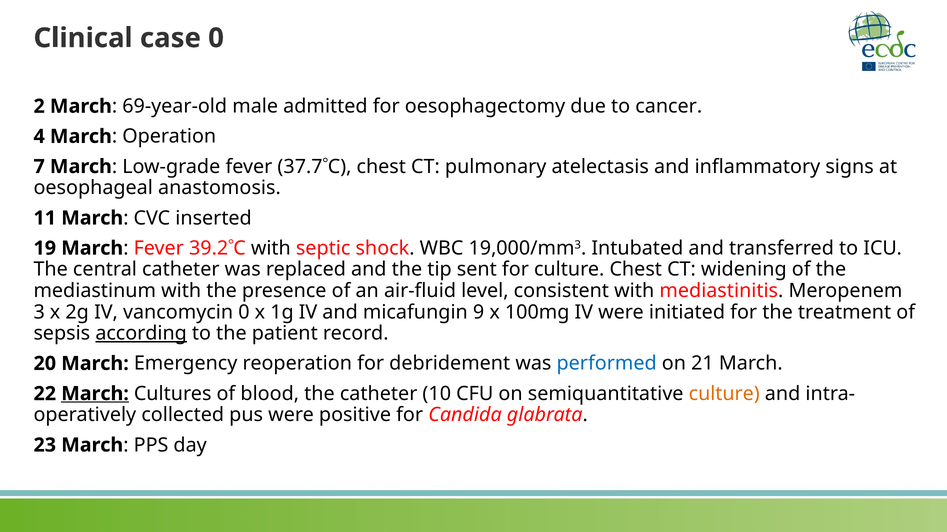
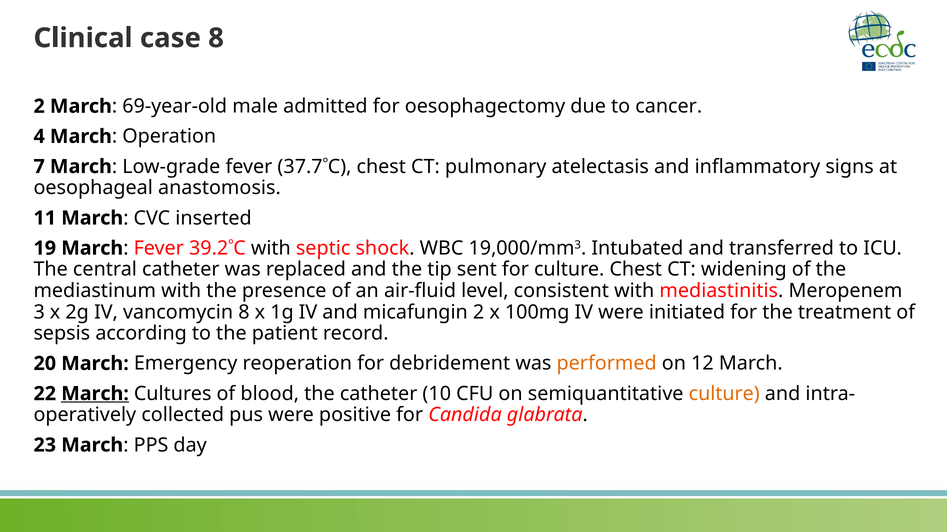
case 0: 0 -> 8
vancomycin 0: 0 -> 8
micafungin 9: 9 -> 2
according underline: present -> none
performed colour: blue -> orange
21: 21 -> 12
